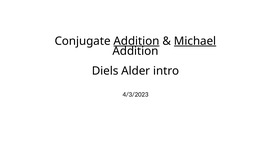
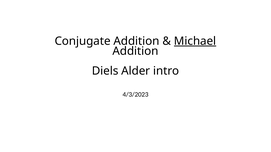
Addition at (137, 41) underline: present -> none
